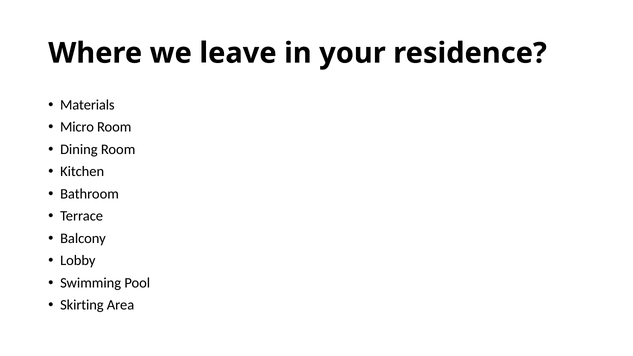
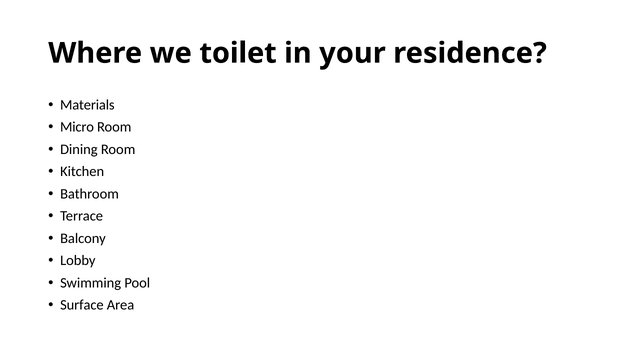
leave: leave -> toilet
Skirting: Skirting -> Surface
